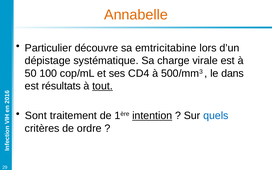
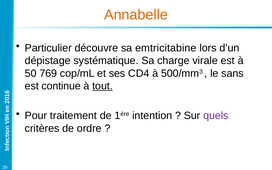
100: 100 -> 769
dans: dans -> sans
résultats: résultats -> continue
Sont: Sont -> Pour
intention underline: present -> none
quels colour: blue -> purple
